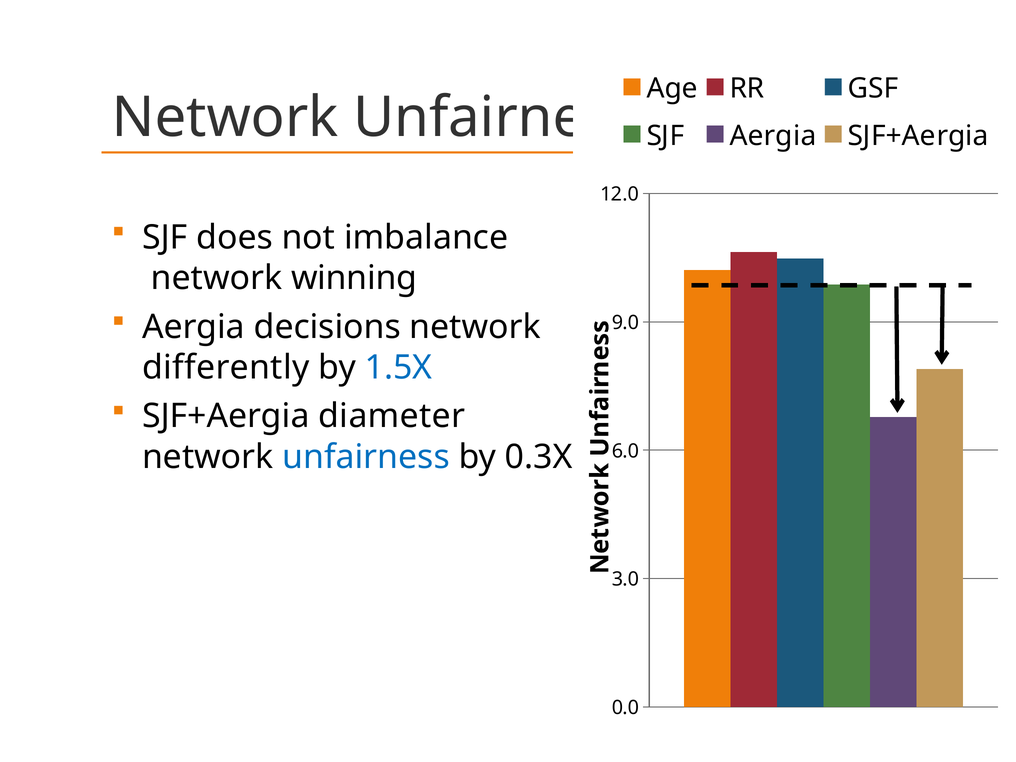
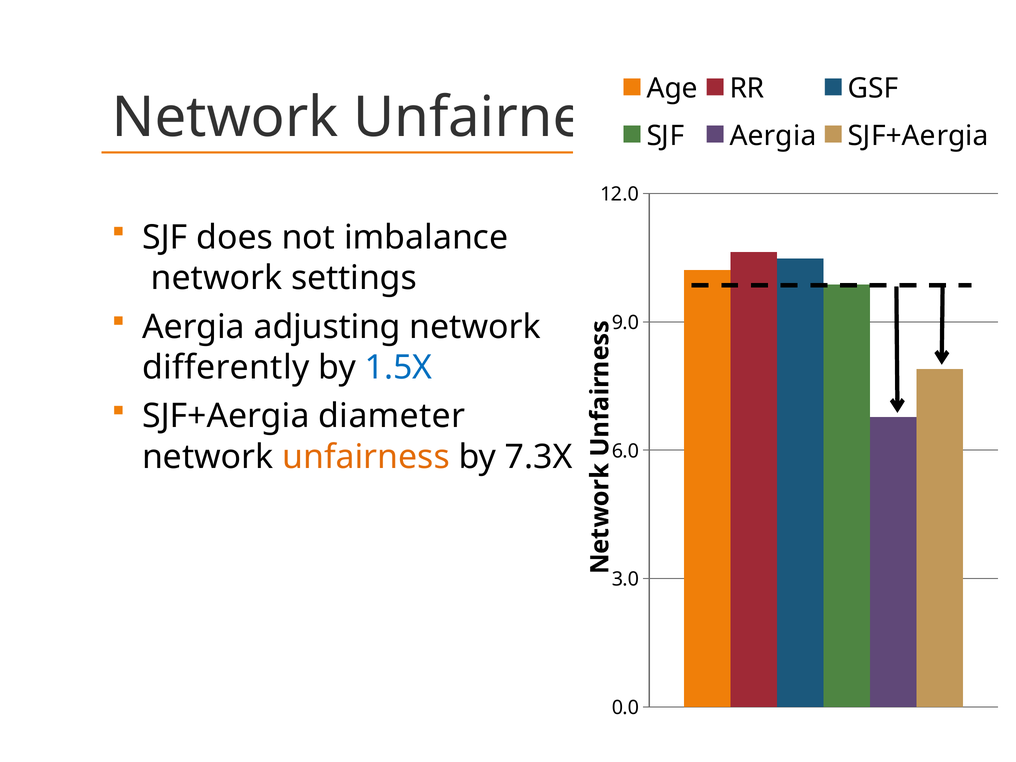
winning: winning -> settings
decisions: decisions -> adjusting
unfairness at (366, 457) colour: blue -> orange
0.3X: 0.3X -> 7.3X
